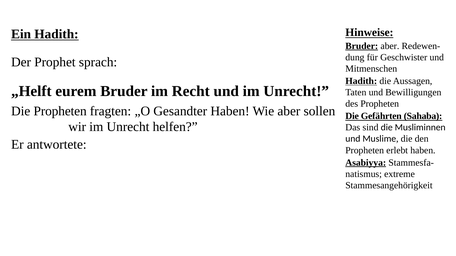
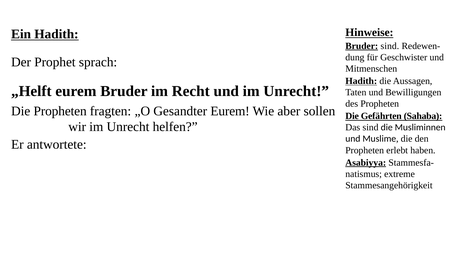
Bruder aber: aber -> sind
Gesandter Haben: Haben -> Eurem
